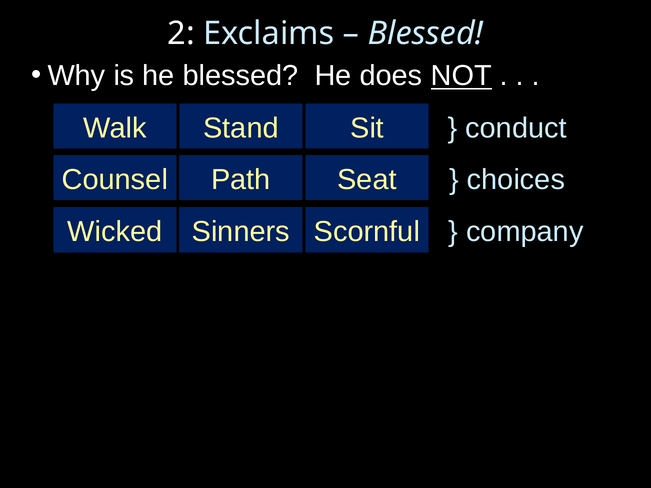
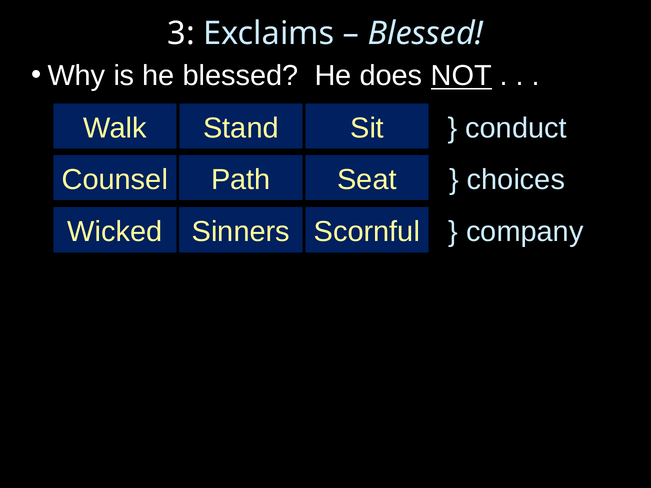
2: 2 -> 3
